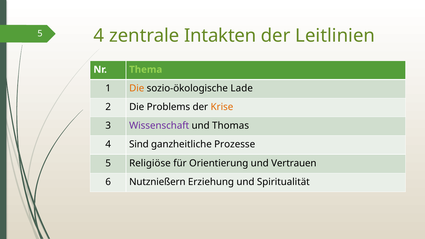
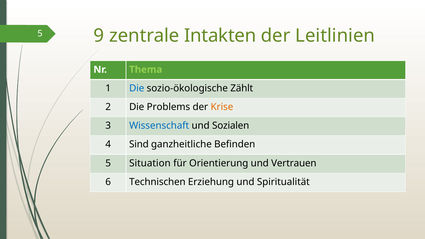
5 4: 4 -> 9
Die at (137, 88) colour: orange -> blue
Lade: Lade -> Zählt
Wissenschaft colour: purple -> blue
Thomas: Thomas -> Sozialen
Prozesse: Prozesse -> Befinden
Religiöse: Religiöse -> Situation
Nutznießern: Nutznießern -> Technischen
